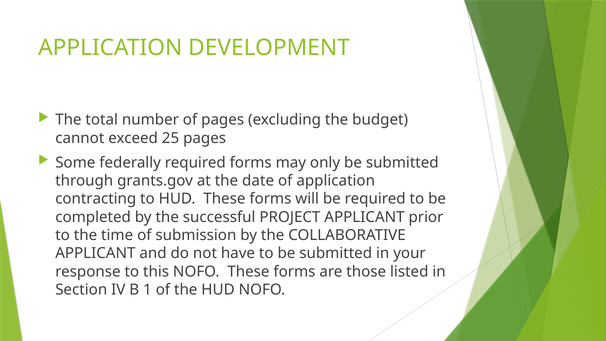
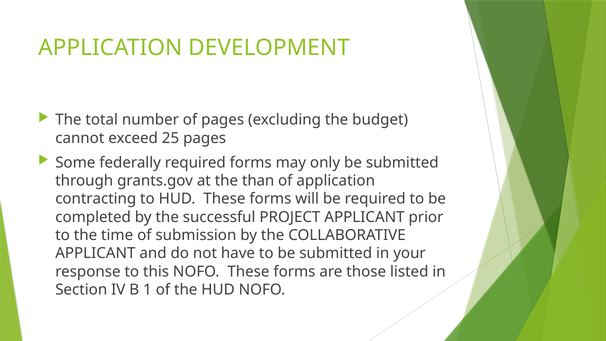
date: date -> than
